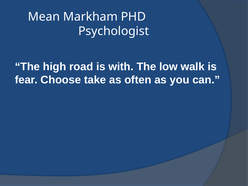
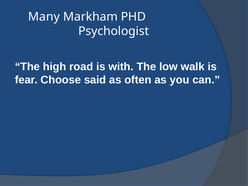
Mean: Mean -> Many
take: take -> said
